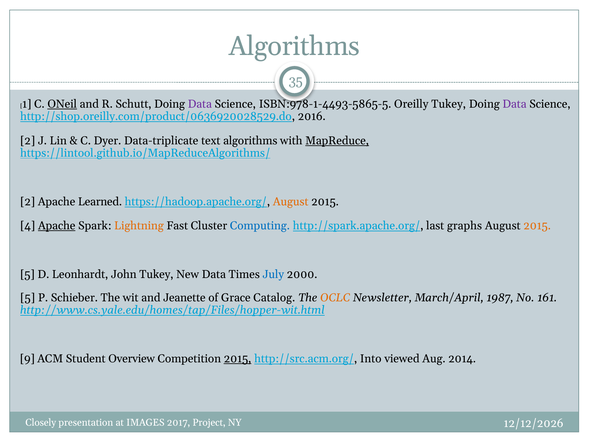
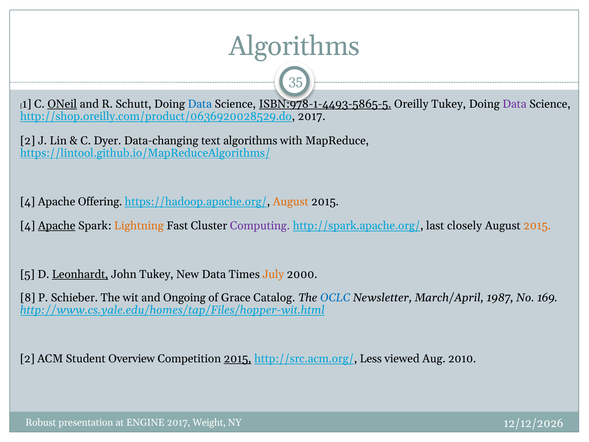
Data at (200, 104) colour: purple -> blue
ISBN:978-1-4493-5865-5 underline: none -> present
http://shop.oreilly.com/product/0636920028529.do 2016: 2016 -> 2017
Data-triplicate: Data-triplicate -> Data-changing
MapReduce underline: present -> none
2 at (28, 202): 2 -> 4
Learned: Learned -> Offering
Computing colour: blue -> purple
graphs: graphs -> closely
Leonhardt underline: none -> present
July colour: blue -> orange
5 at (28, 298): 5 -> 8
Jeanette: Jeanette -> Ongoing
OCLC colour: orange -> blue
161: 161 -> 169
9 at (27, 359): 9 -> 2
Into: Into -> Less
2014: 2014 -> 2010
Closely: Closely -> Robust
IMAGES: IMAGES -> ENGINE
Project: Project -> Weight
